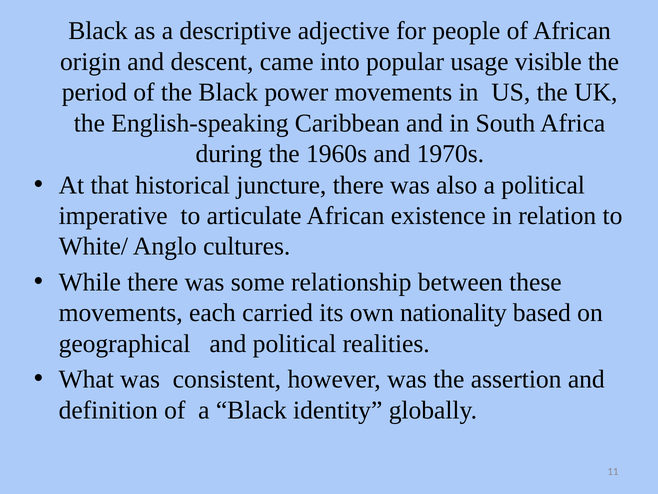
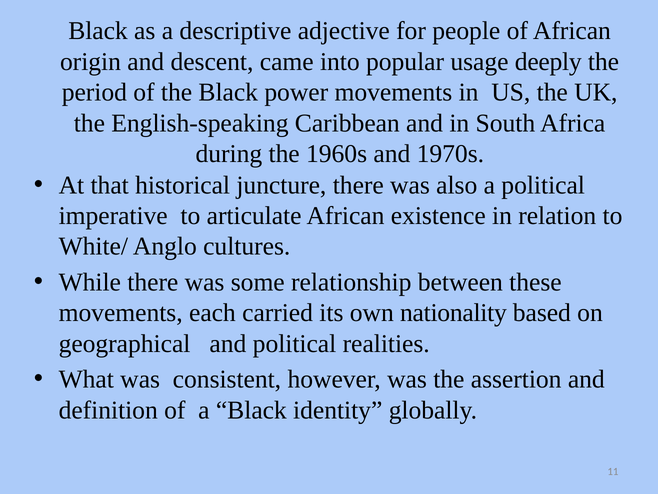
visible: visible -> deeply
